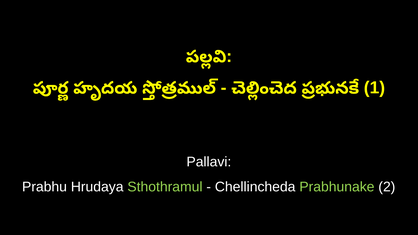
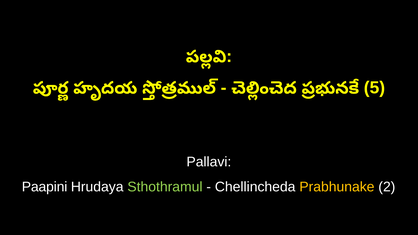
1: 1 -> 5
Prabhu: Prabhu -> Paapini
Prabhunake colour: light green -> yellow
